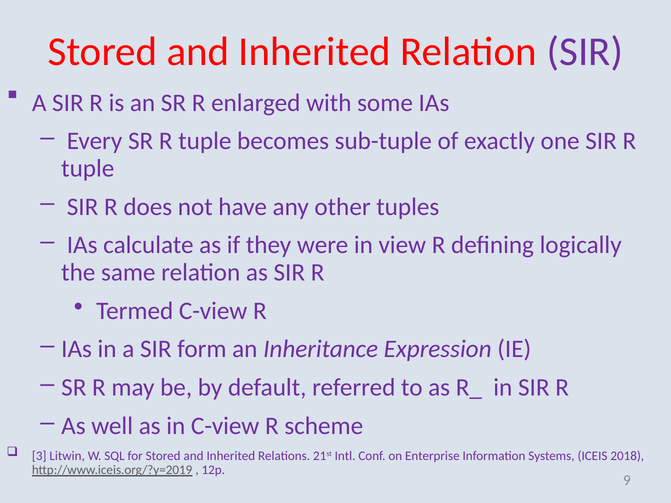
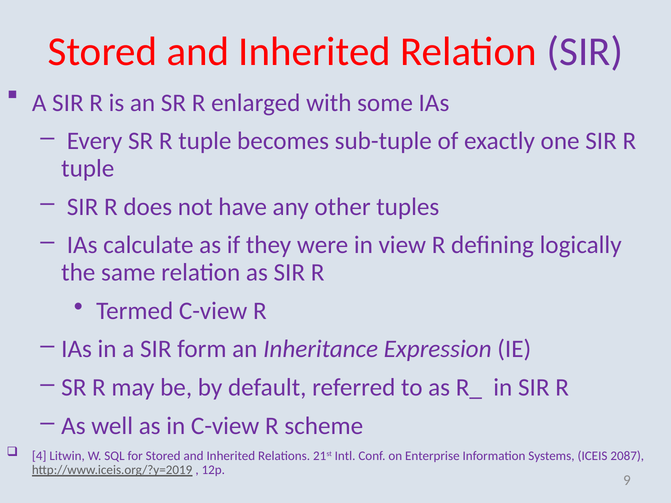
3: 3 -> 4
2018: 2018 -> 2087
